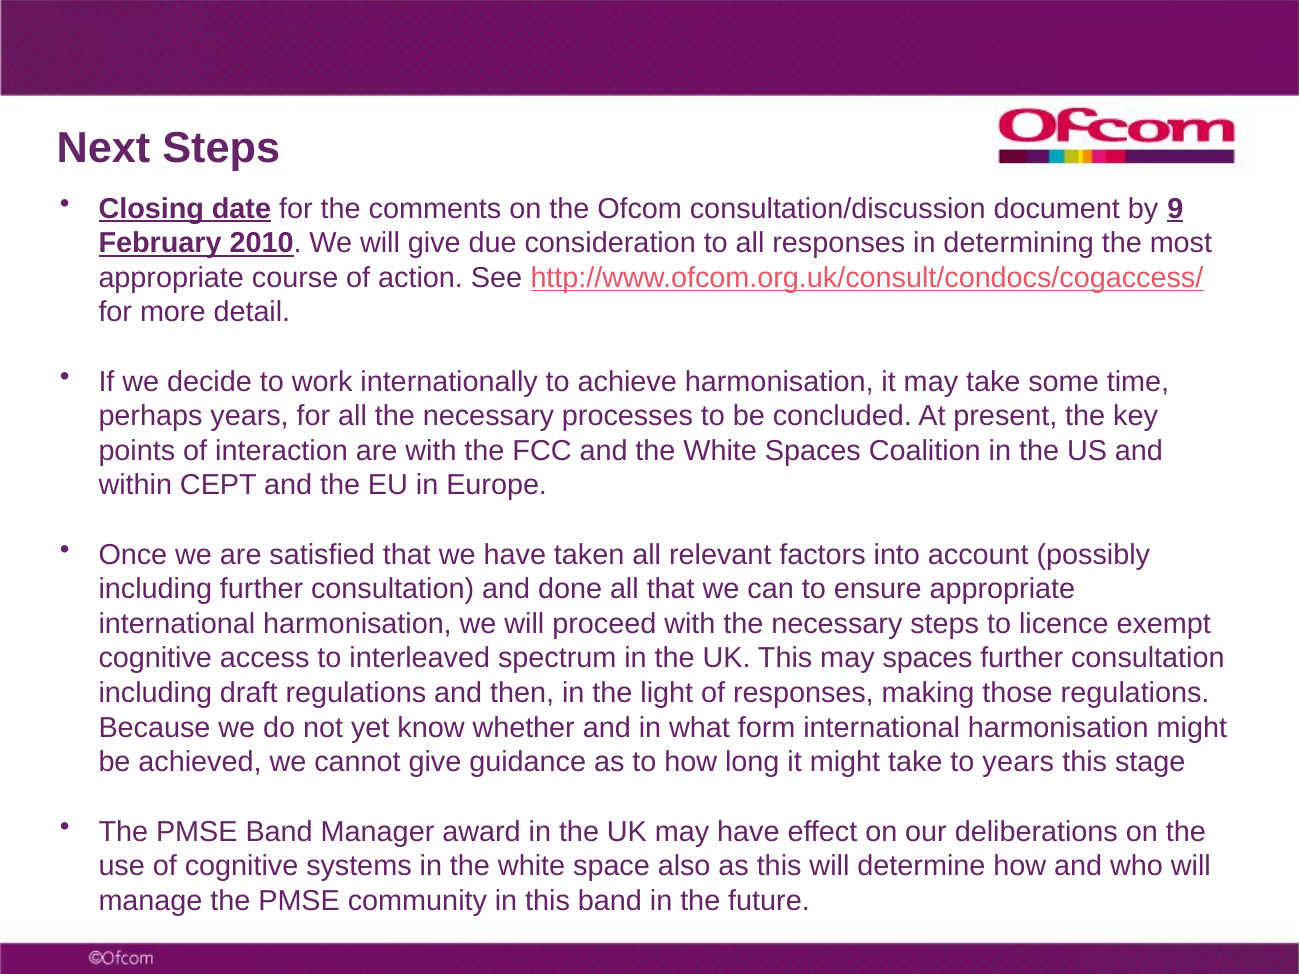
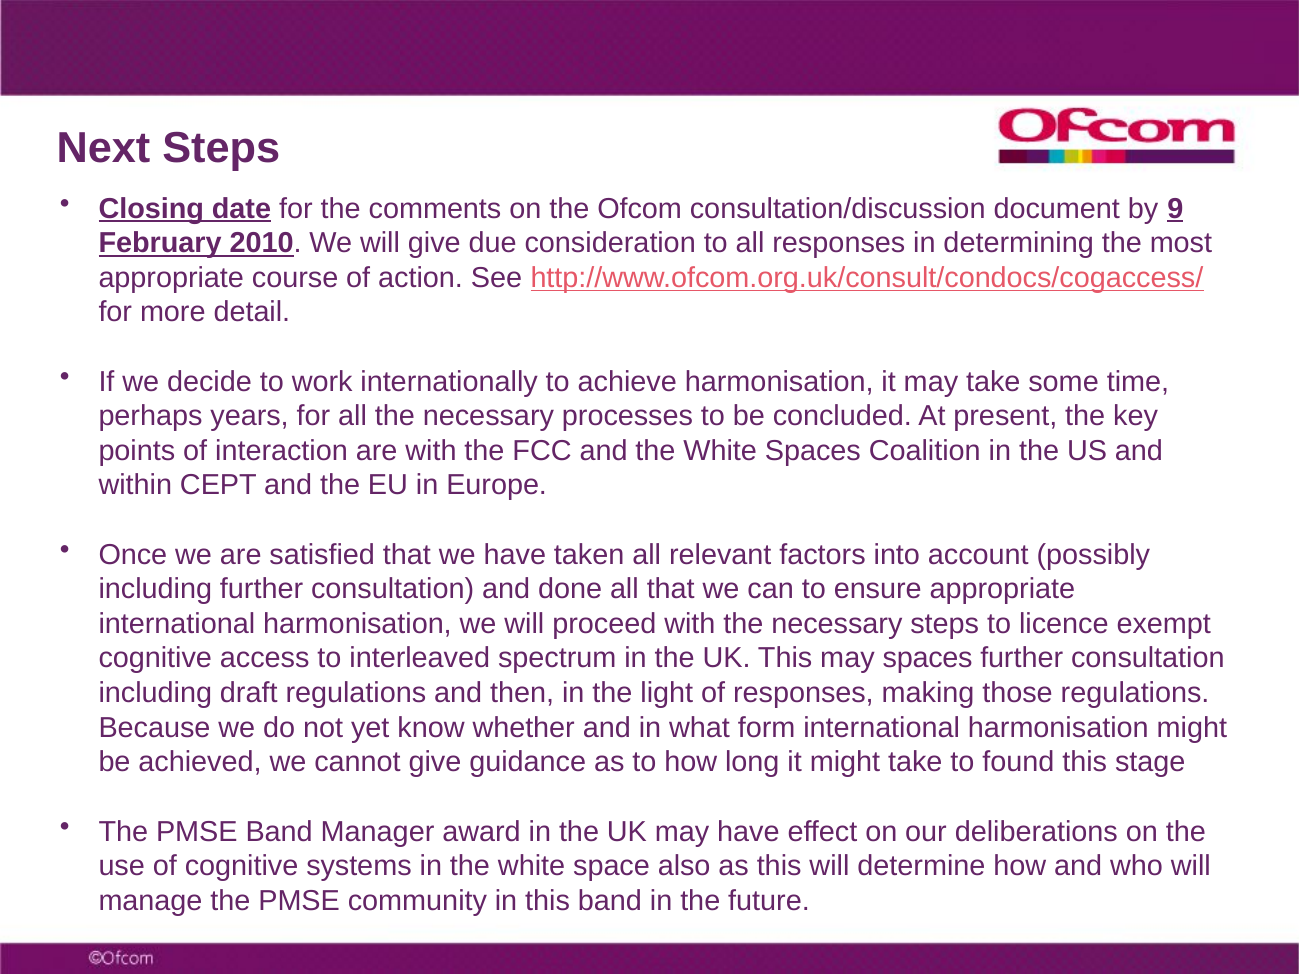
to years: years -> found
